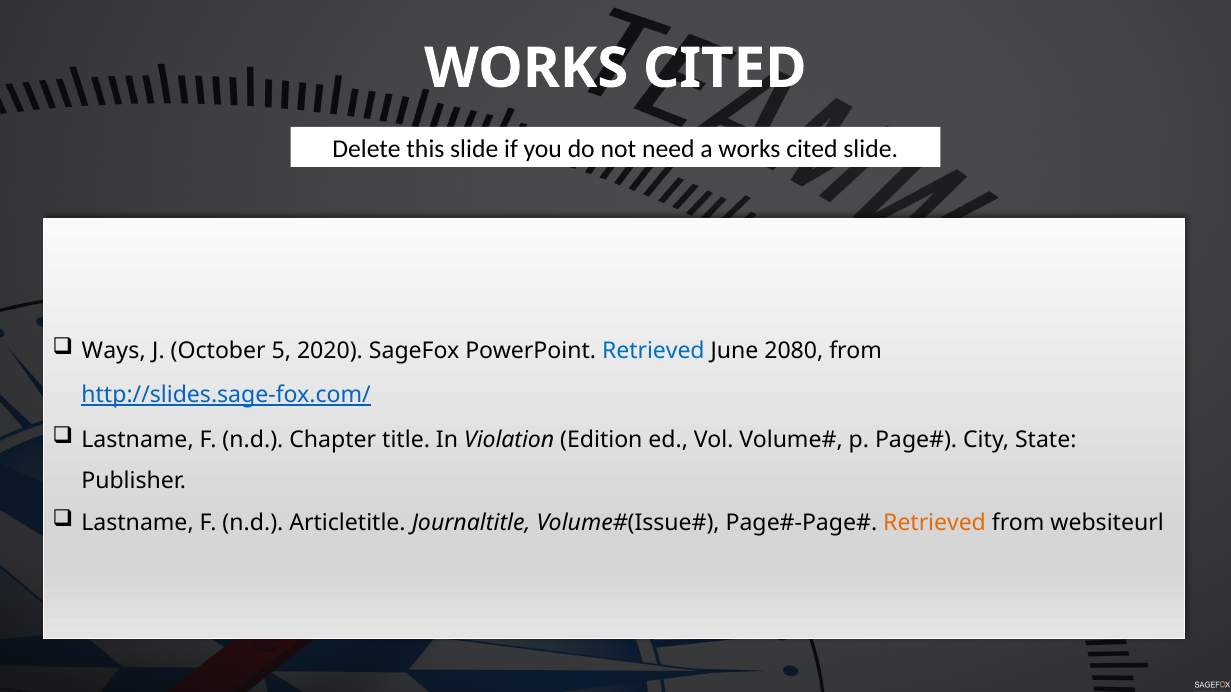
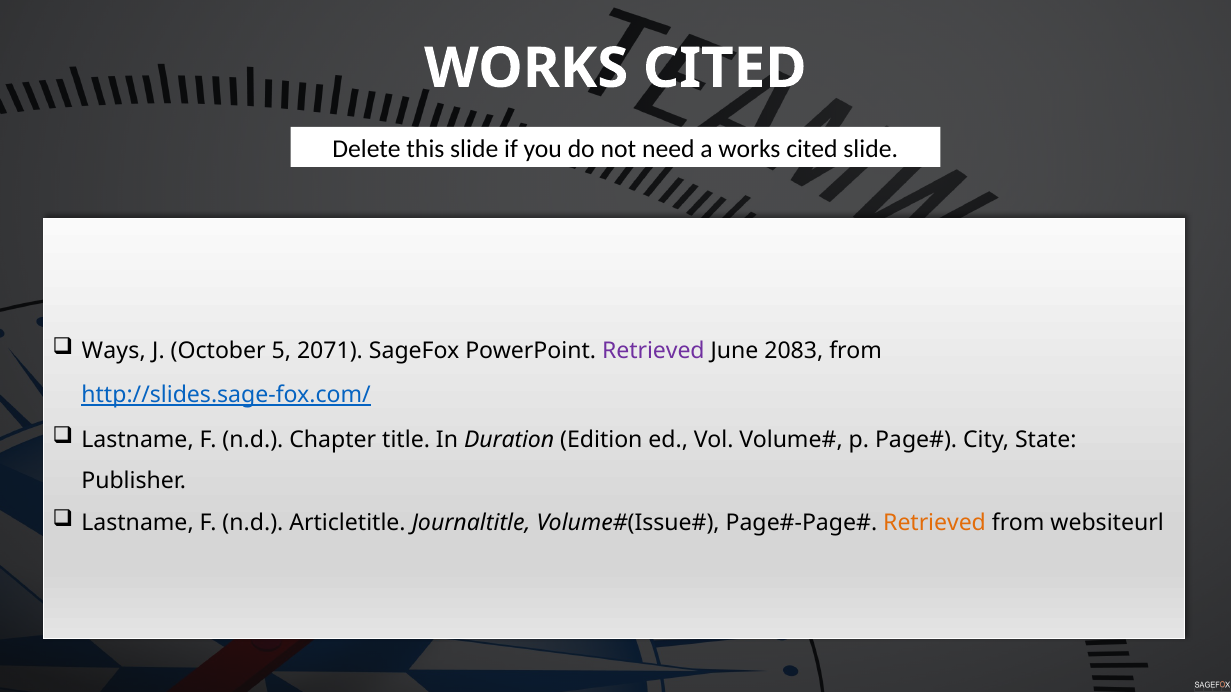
2020: 2020 -> 2071
Retrieved at (653, 351) colour: blue -> purple
2080: 2080 -> 2083
Violation: Violation -> Duration
